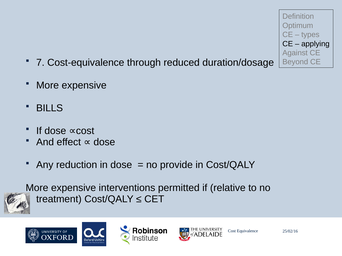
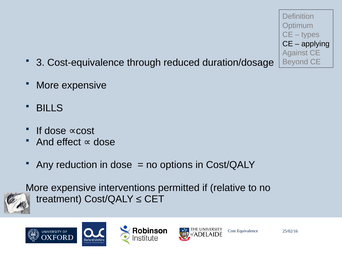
7: 7 -> 3
provide: provide -> options
